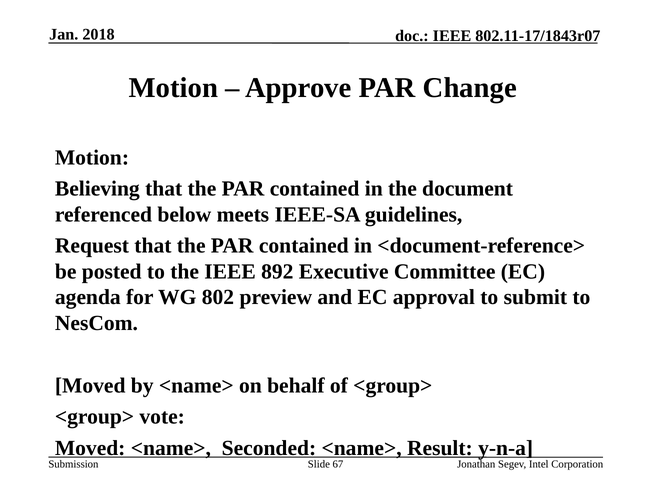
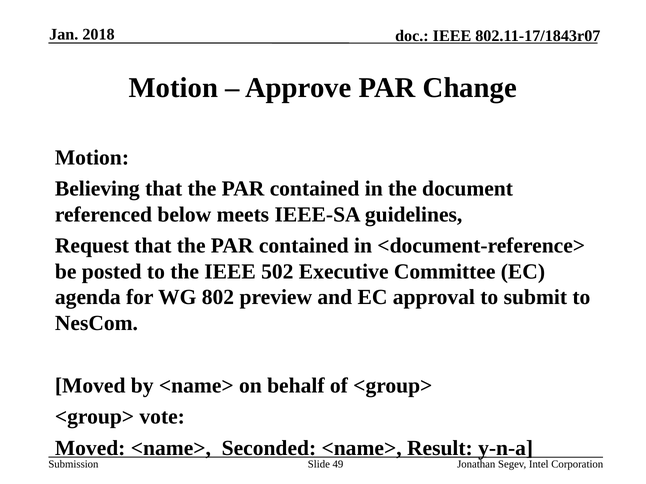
892: 892 -> 502
67: 67 -> 49
